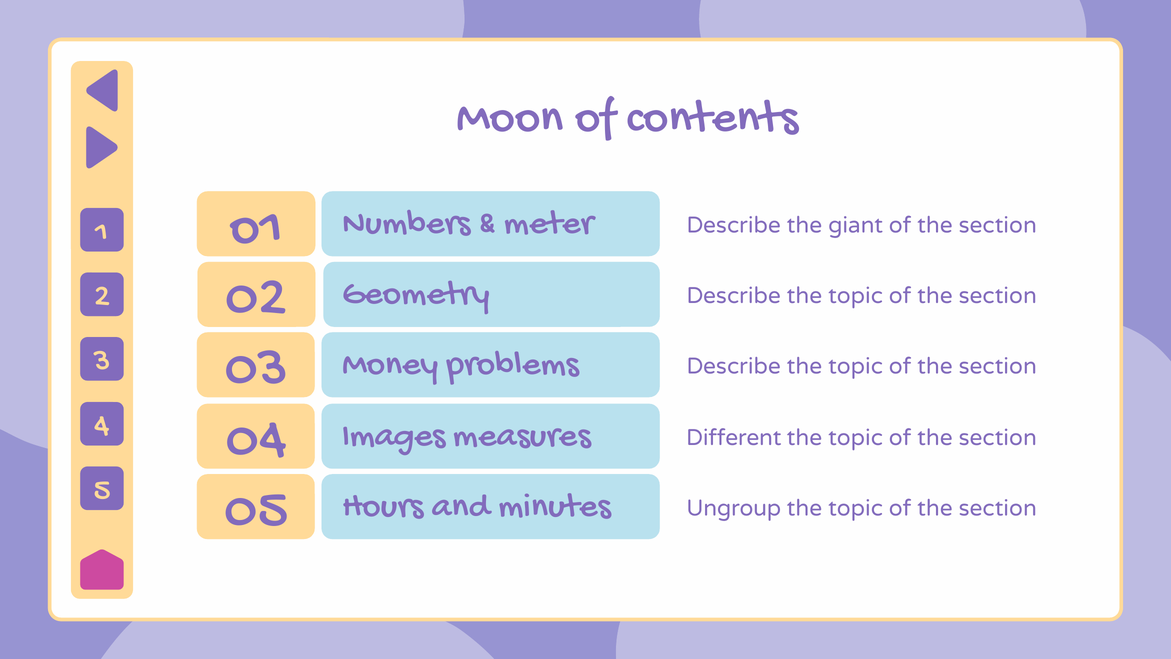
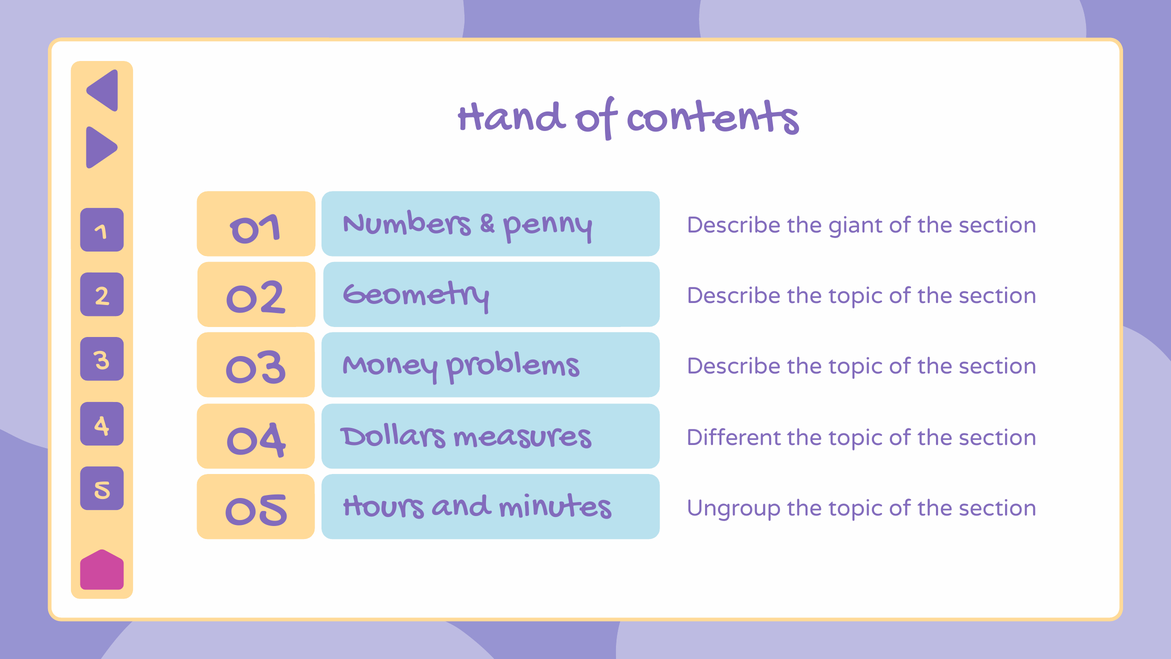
Moon: Moon -> Hand
meter: meter -> penny
Images: Images -> Dollars
